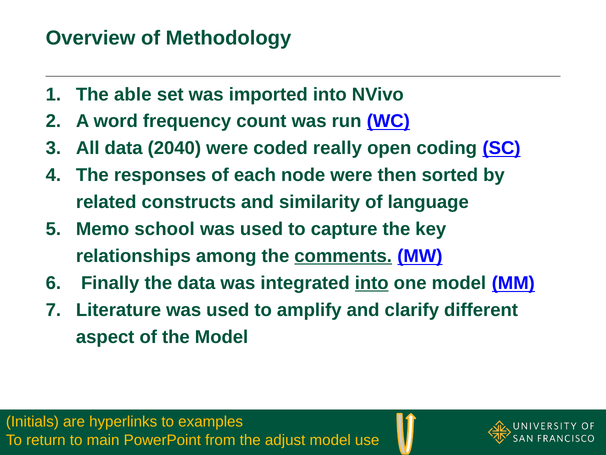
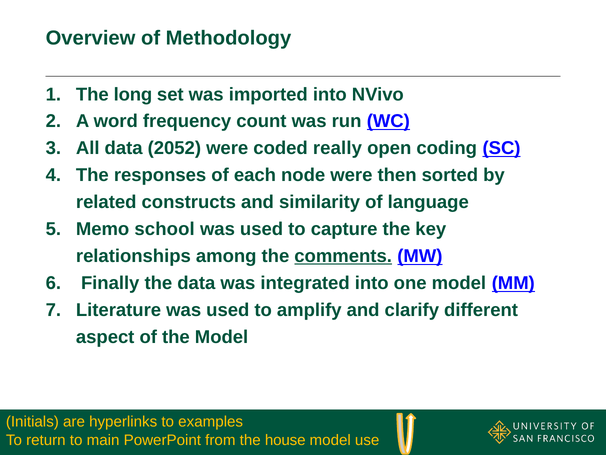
able: able -> long
2040: 2040 -> 2052
into at (372, 283) underline: present -> none
adjust: adjust -> house
